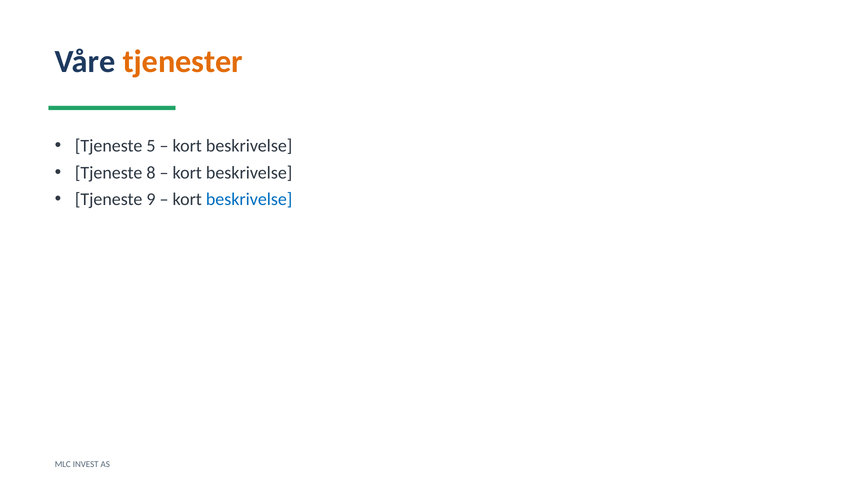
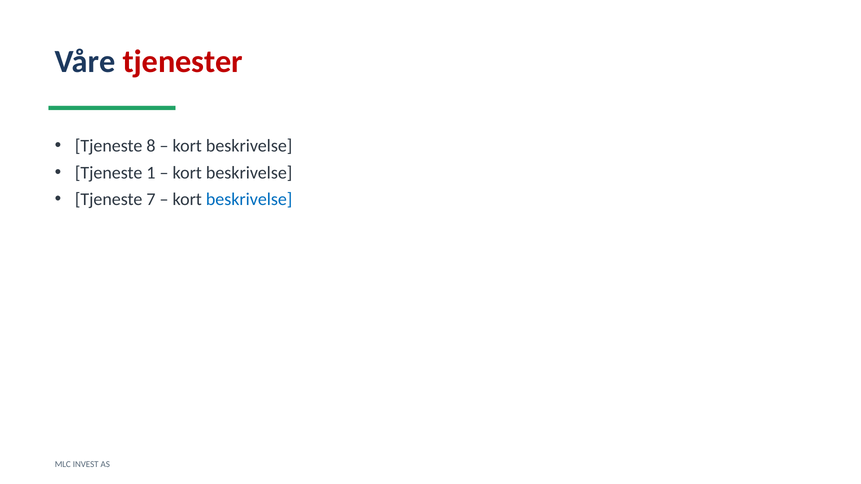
tjenester colour: orange -> red
5: 5 -> 8
8: 8 -> 1
9: 9 -> 7
